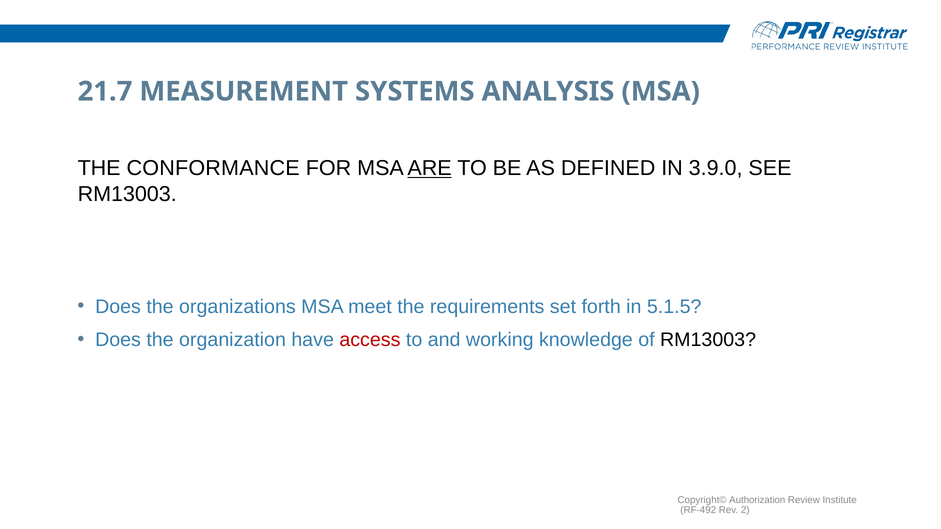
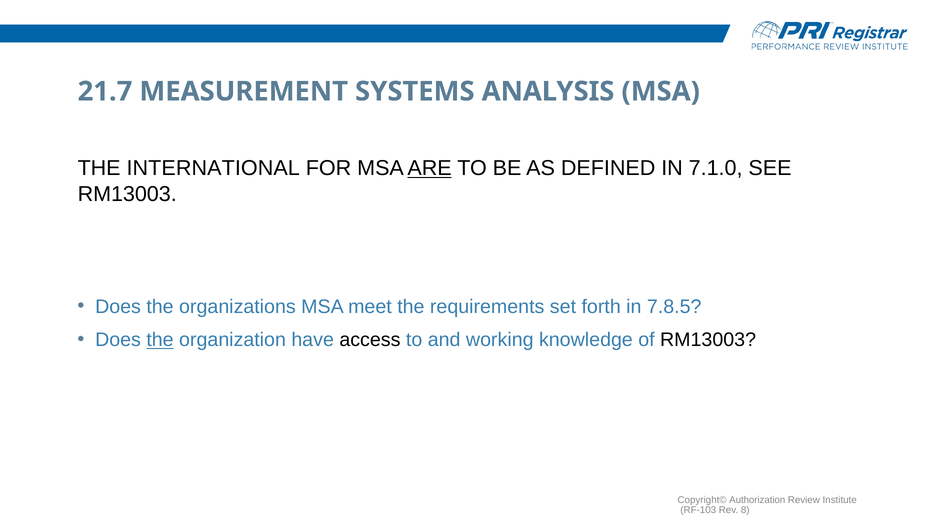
CONFORMANCE: CONFORMANCE -> INTERNATIONAL
3.9.0: 3.9.0 -> 7.1.0
5.1.5: 5.1.5 -> 7.8.5
the at (160, 340) underline: none -> present
access colour: red -> black
RF-492: RF-492 -> RF-103
2: 2 -> 8
